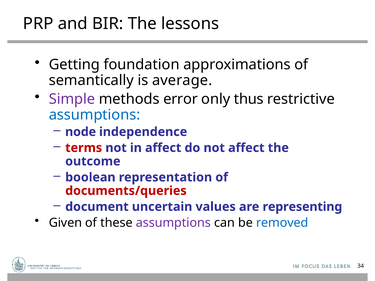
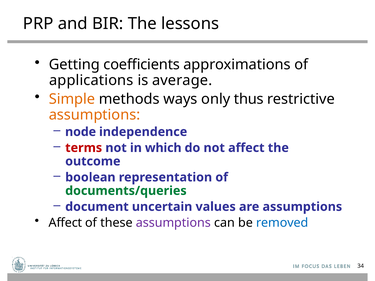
foundation: foundation -> coefficients
semantically: semantically -> applications
Simple colour: purple -> orange
error: error -> ways
assumptions at (94, 115) colour: blue -> orange
in affect: affect -> which
documents/queries colour: red -> green
are representing: representing -> assumptions
Given at (65, 223): Given -> Affect
